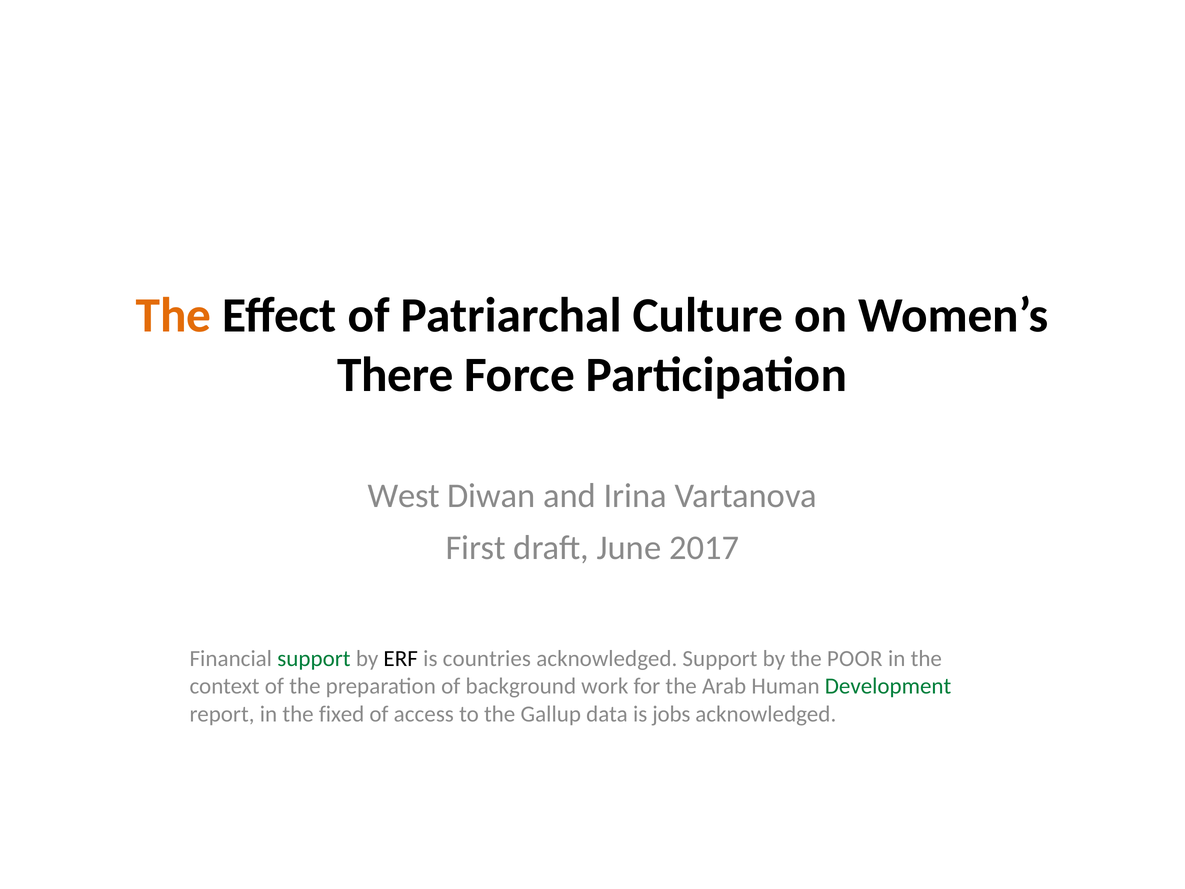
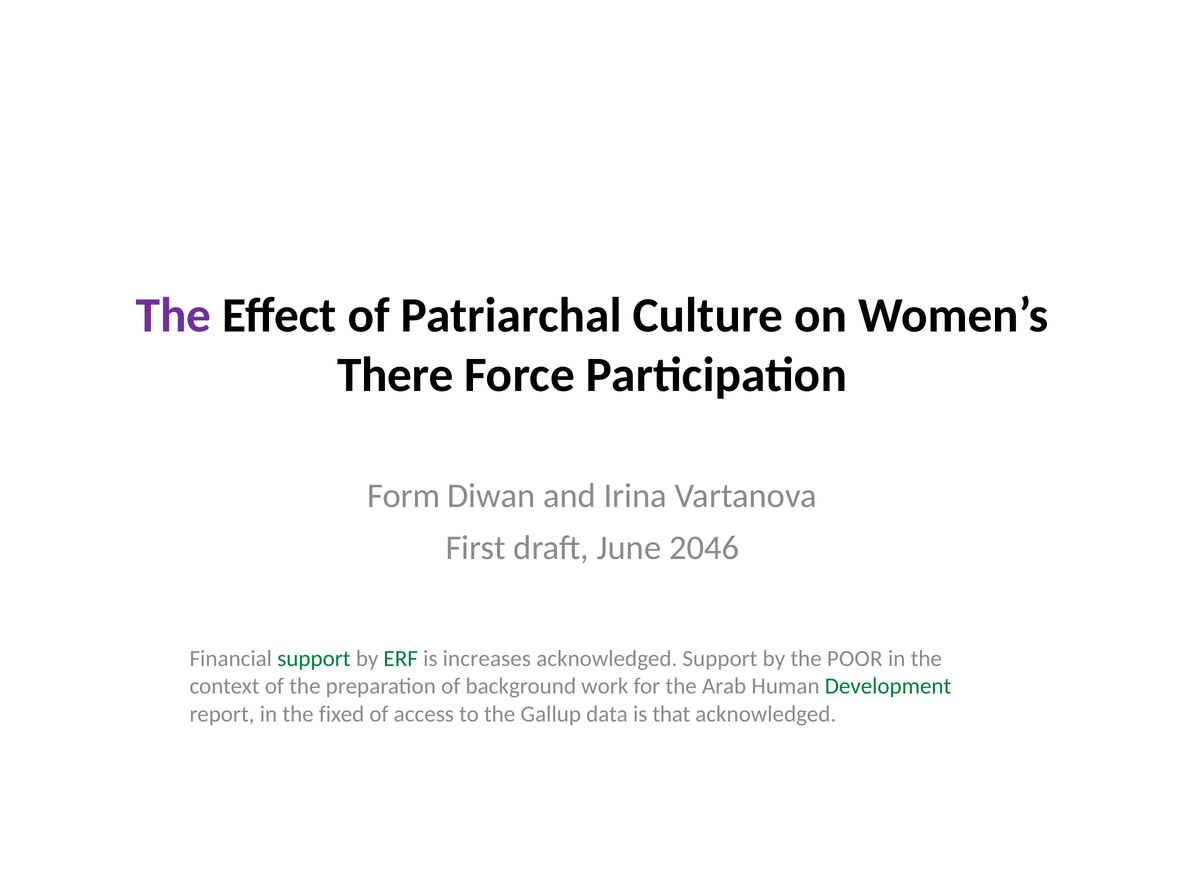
The at (173, 316) colour: orange -> purple
West: West -> Form
2017: 2017 -> 2046
ERF colour: black -> green
countries: countries -> increases
jobs: jobs -> that
